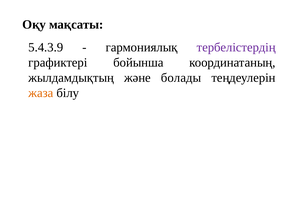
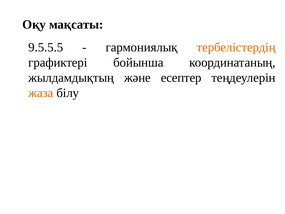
5.4.3.9: 5.4.3.9 -> 9.5.5.5
тербелістердің colour: purple -> orange
болады: болады -> есептер
